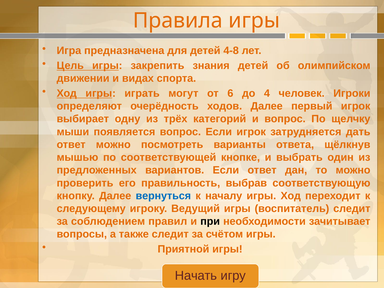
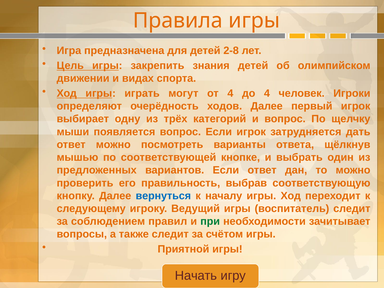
4-8: 4-8 -> 2-8
от 6: 6 -> 4
при colour: black -> green
